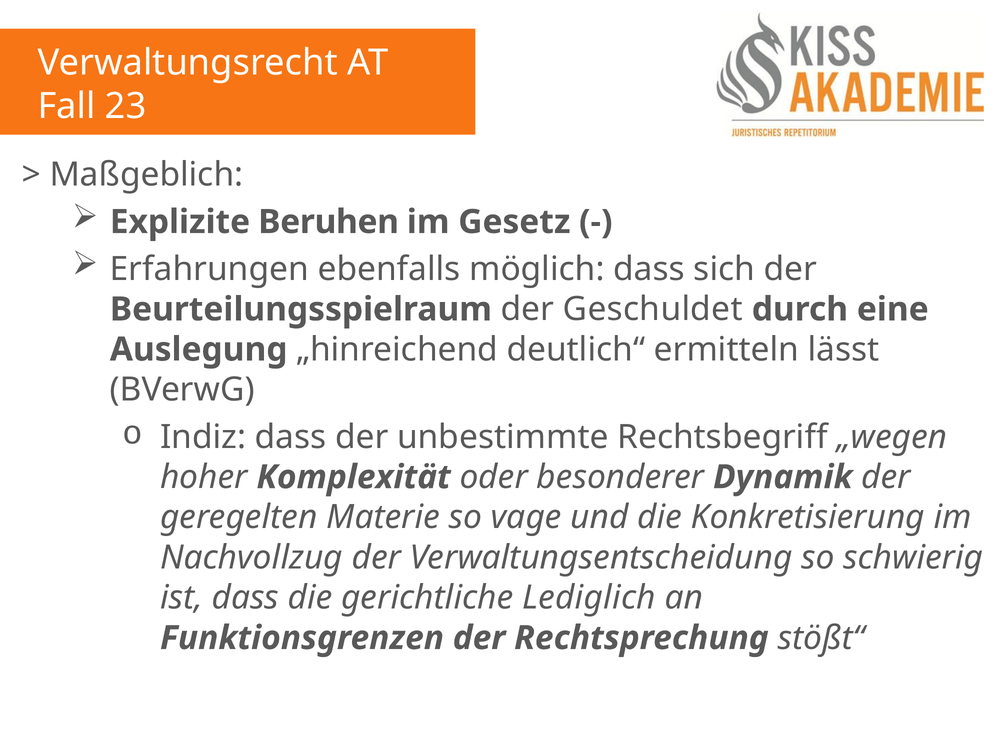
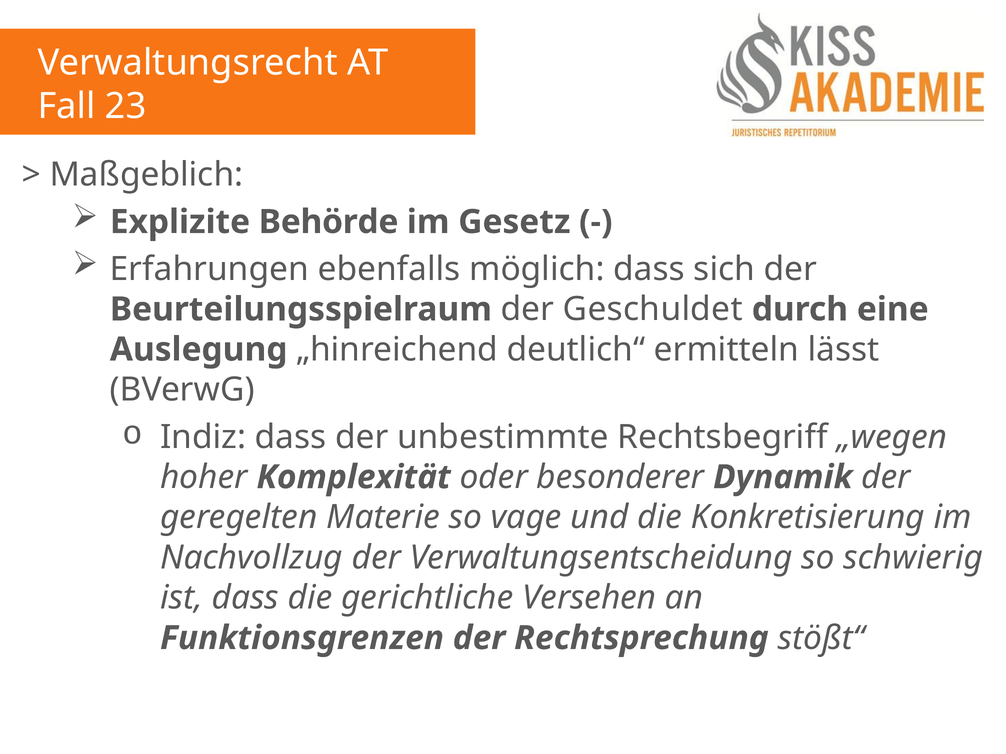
Beruhen: Beruhen -> Behörde
Lediglich: Lediglich -> Versehen
